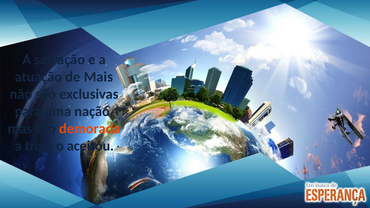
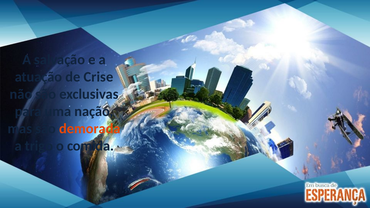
Mais: Mais -> Crise
aceitou: aceitou -> comida
